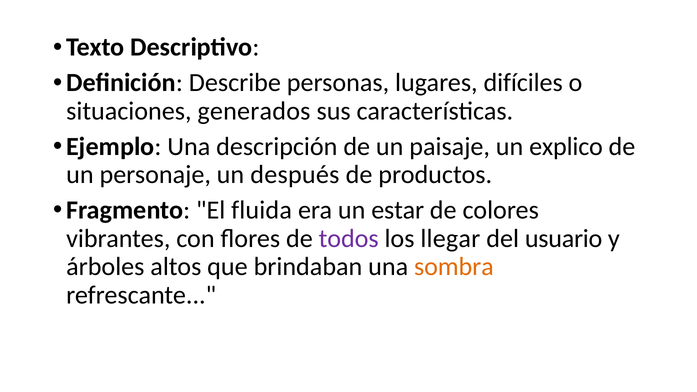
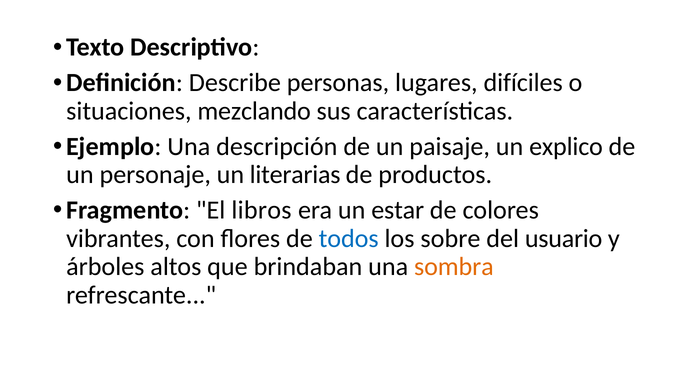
generados: generados -> mezclando
después: después -> literarias
fluida: fluida -> libros
todos colour: purple -> blue
llegar: llegar -> sobre
